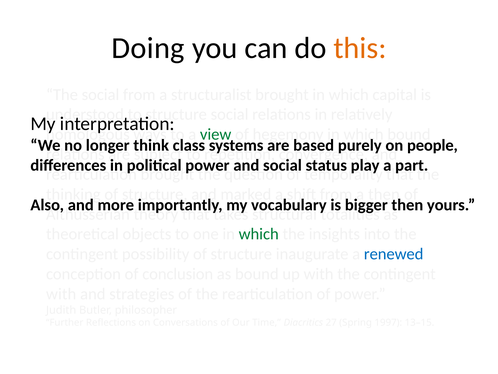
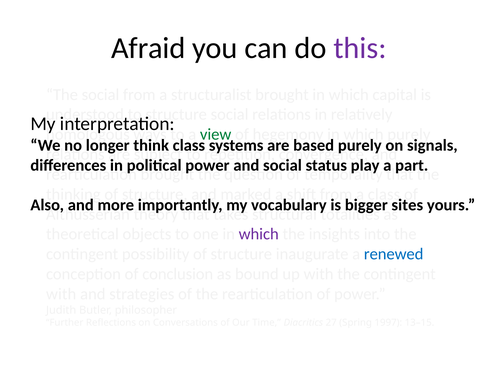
Doing: Doing -> Afraid
this colour: orange -> purple
which bound: bound -> purely
people: people -> signals
a then: then -> class
then at (407, 205): then -> sites
which at (259, 234) colour: green -> purple
